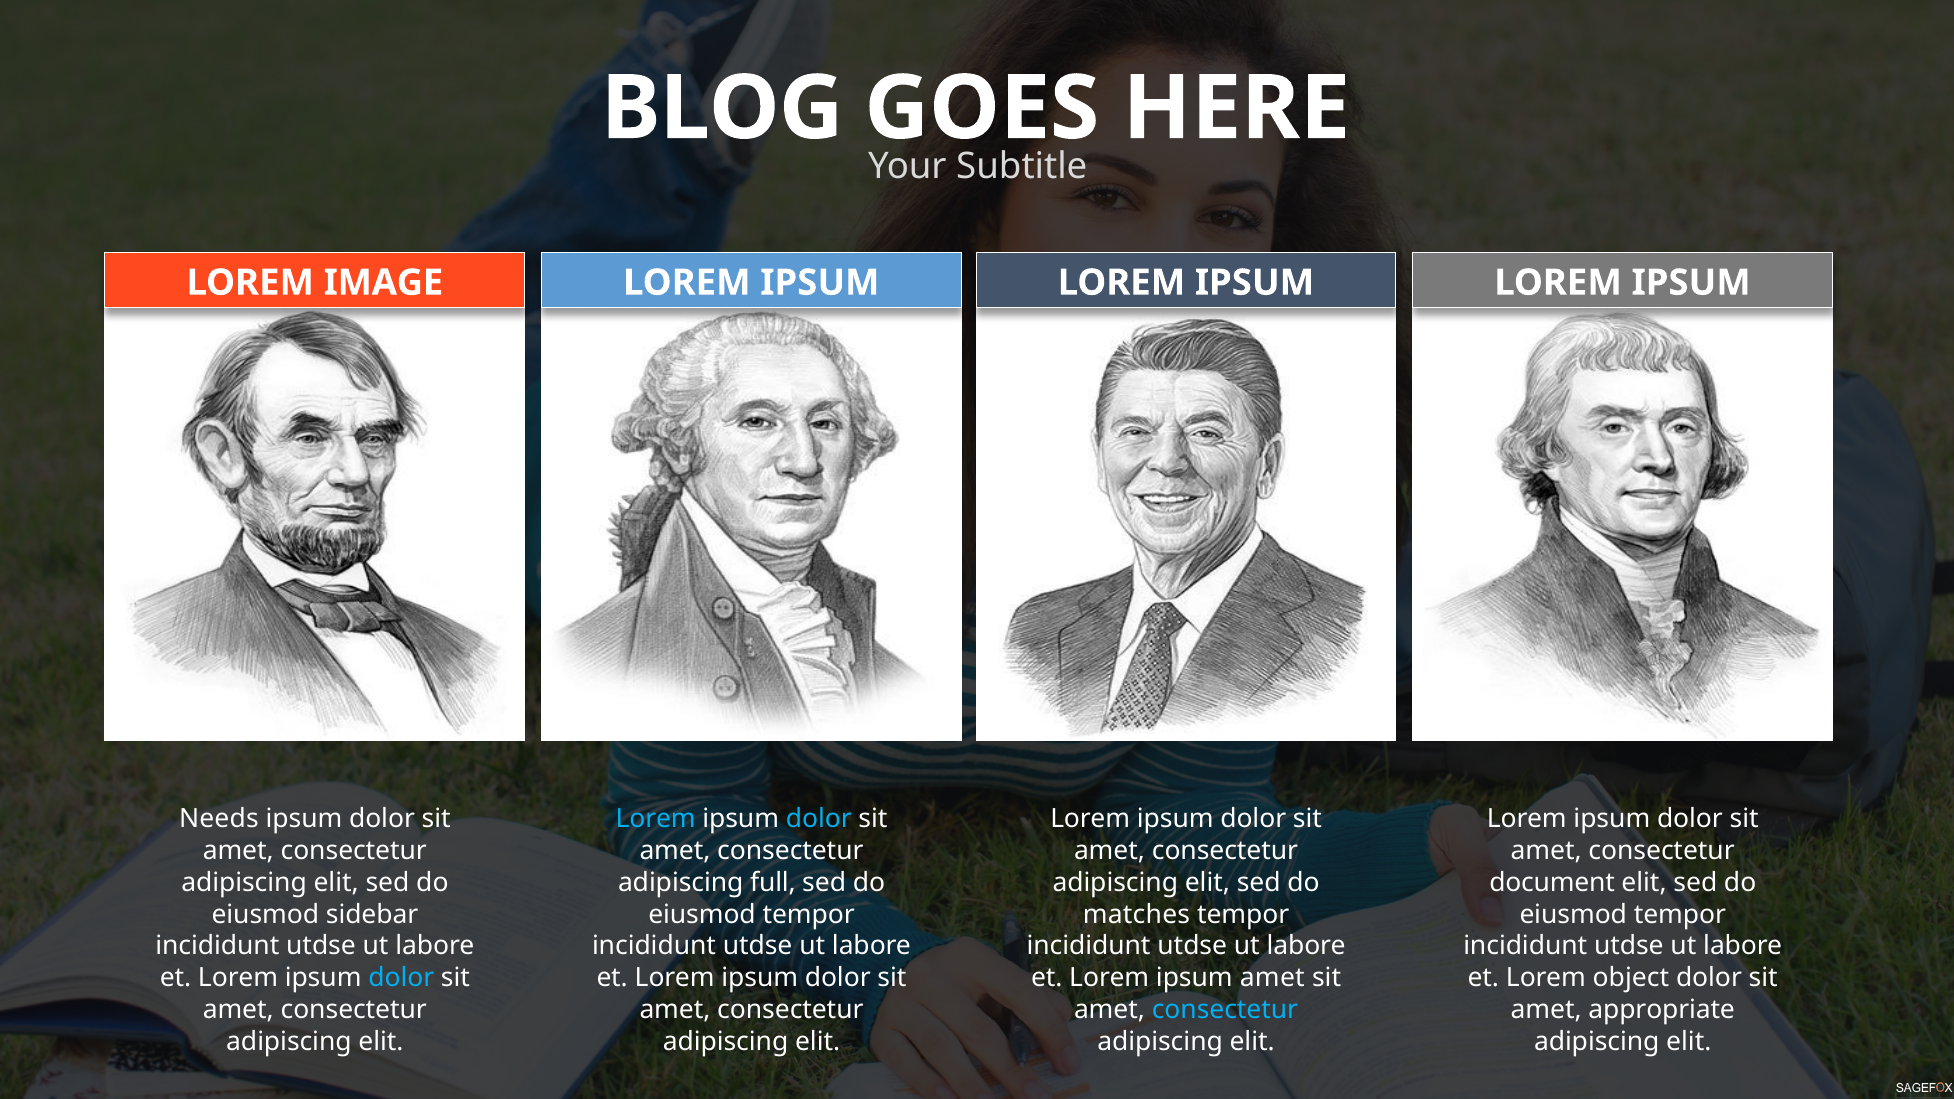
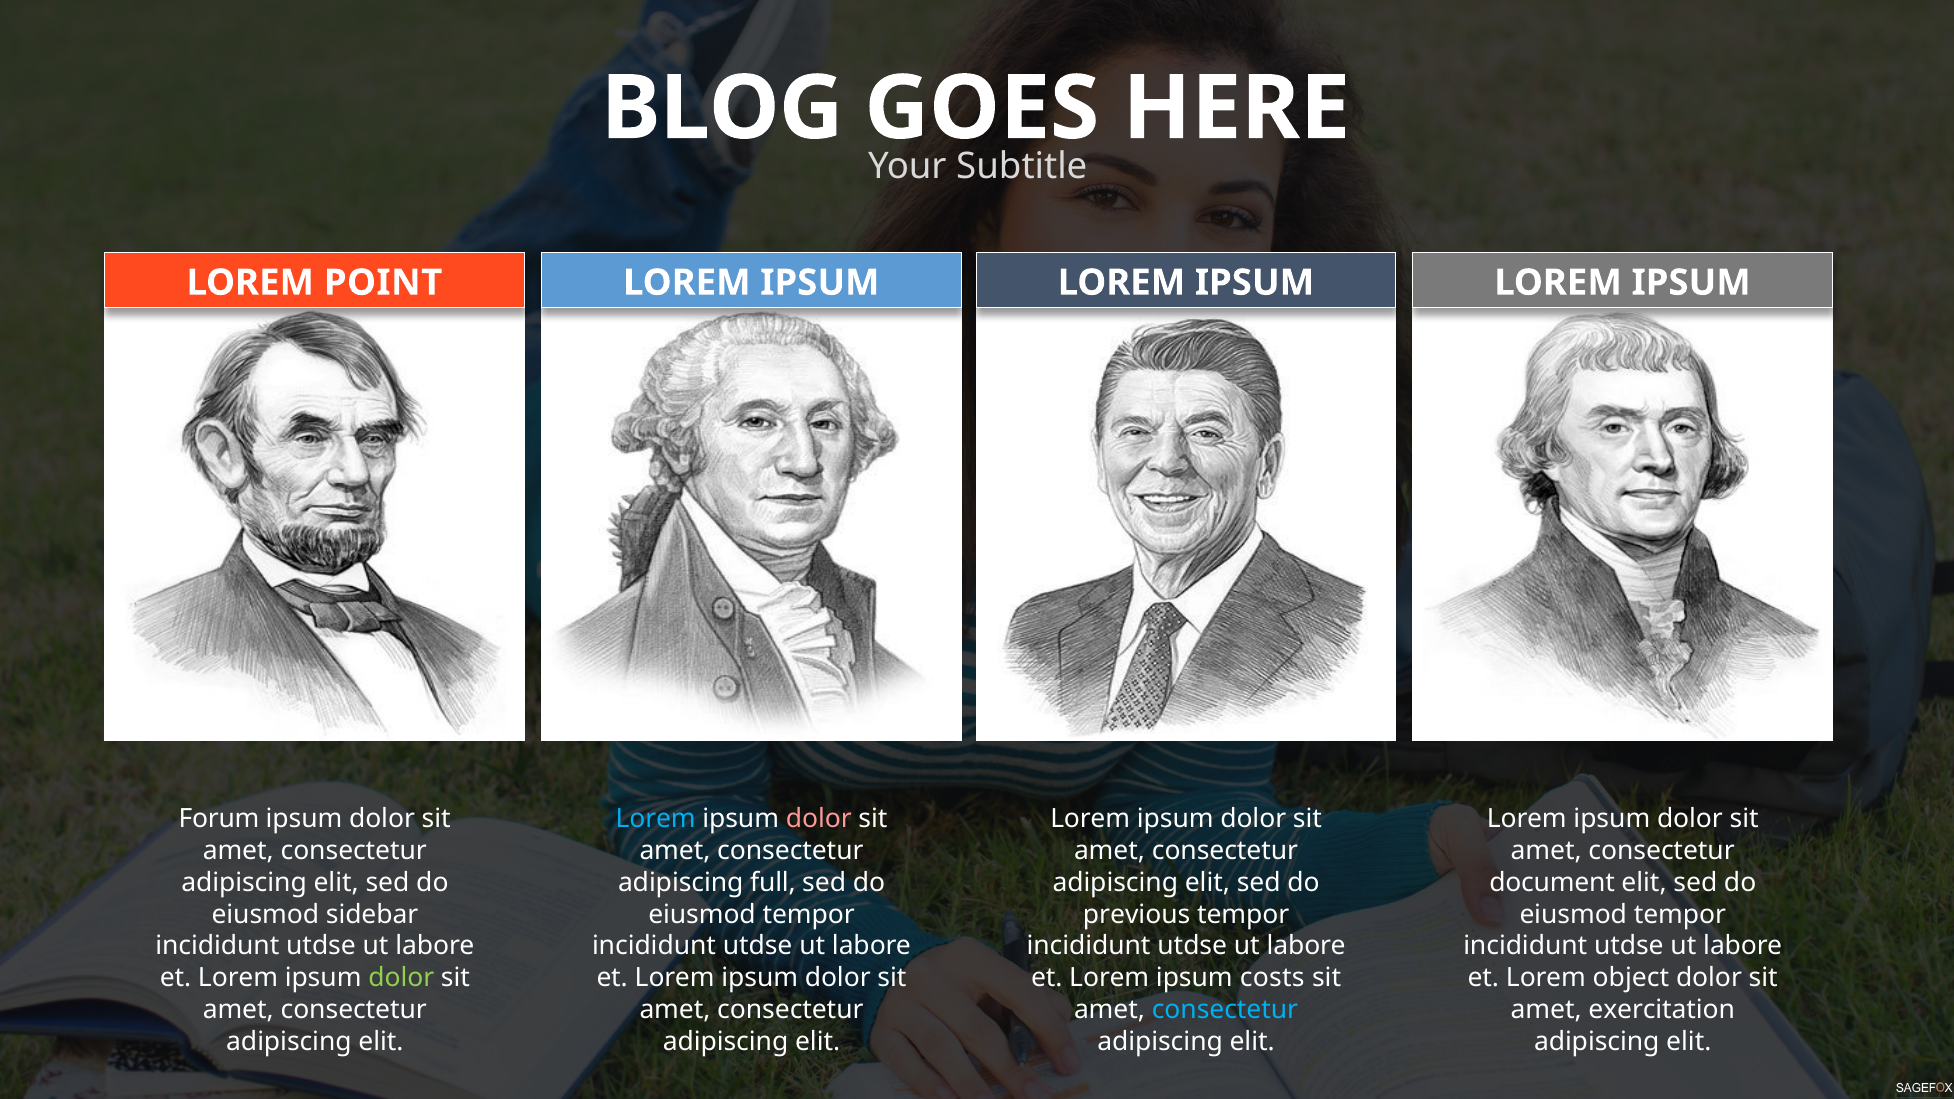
IMAGE: IMAGE -> POINT
Needs: Needs -> Forum
dolor at (819, 819) colour: light blue -> pink
matches: matches -> previous
dolor at (401, 978) colour: light blue -> light green
ipsum amet: amet -> costs
appropriate: appropriate -> exercitation
